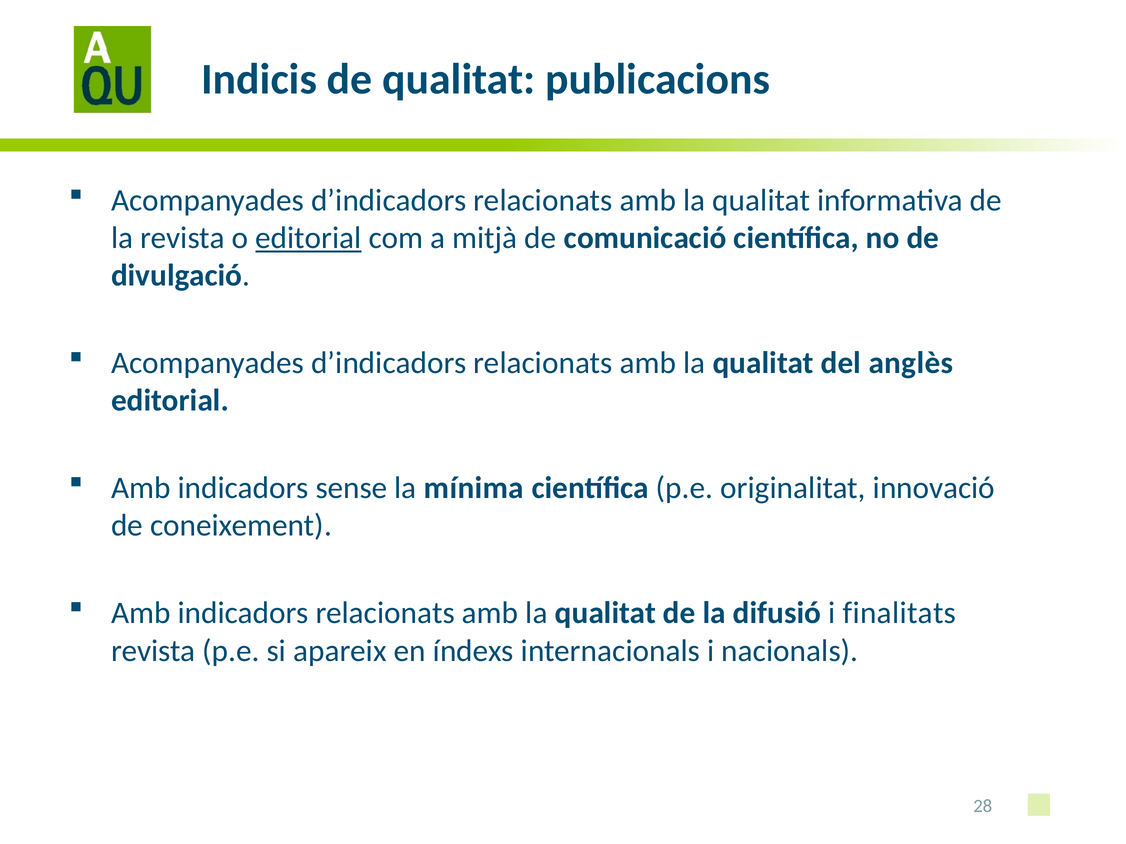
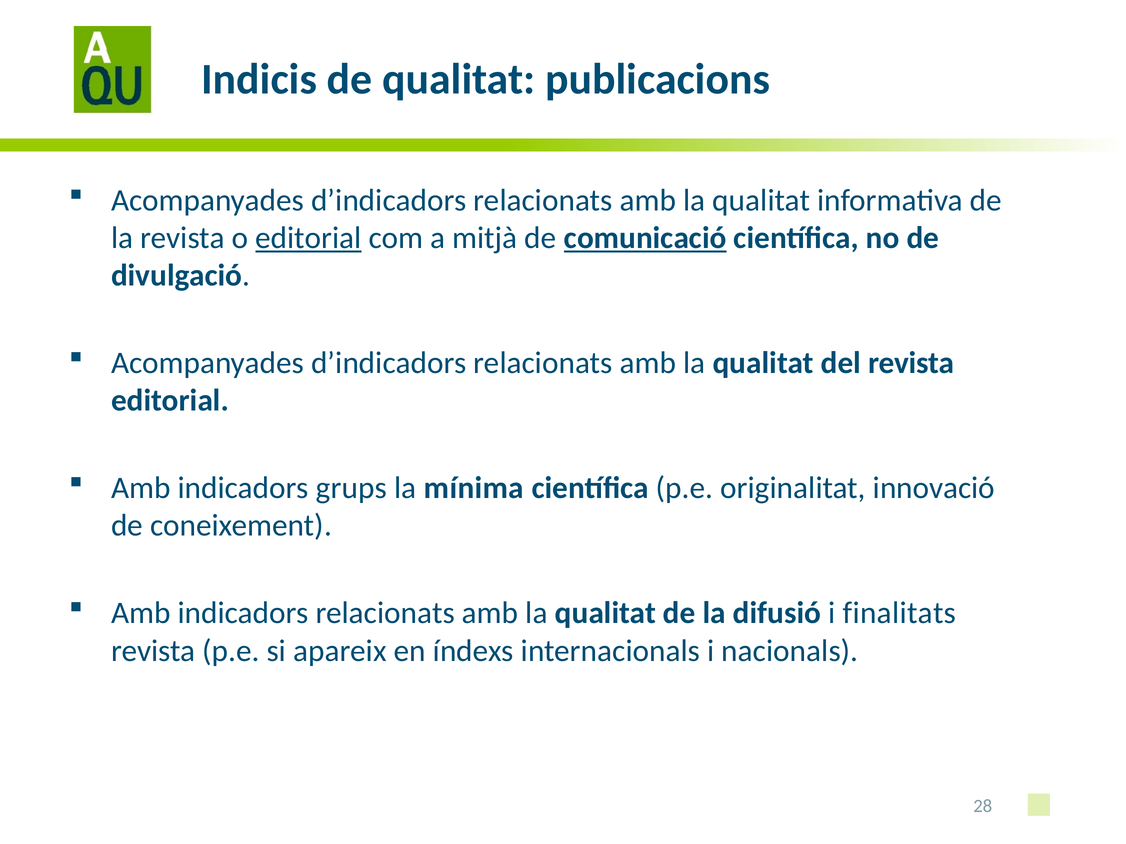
comunicació underline: none -> present
del anglès: anglès -> revista
sense: sense -> grups
